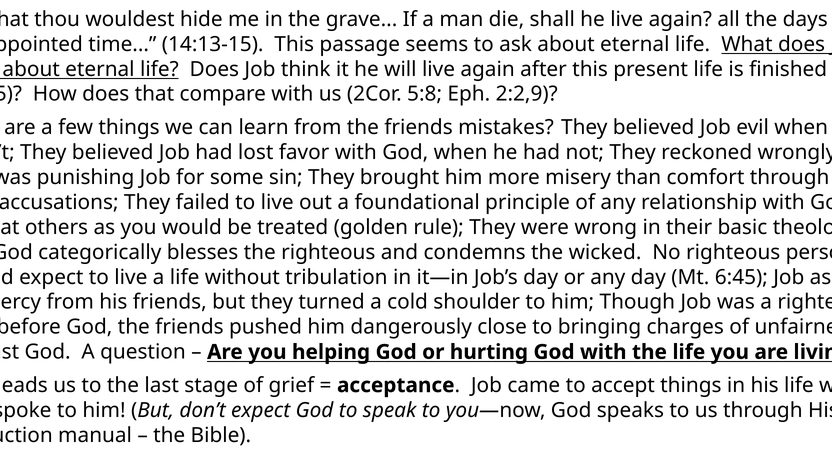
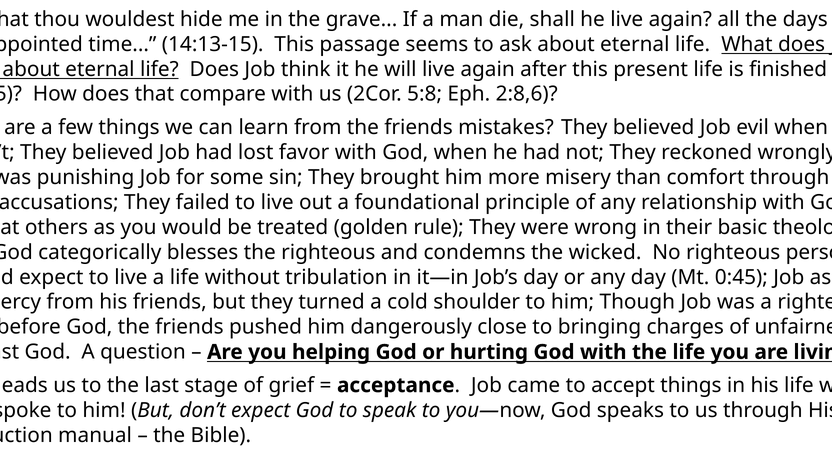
2:2,9: 2:2,9 -> 2:8,6
6:45: 6:45 -> 0:45
